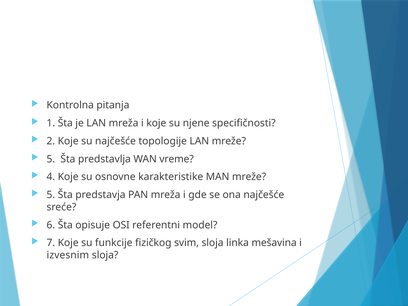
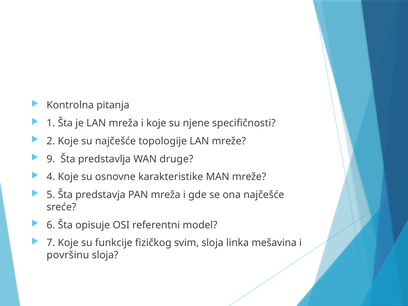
5 at (51, 159): 5 -> 9
vreme: vreme -> druge
izvesnim: izvesnim -> površinu
